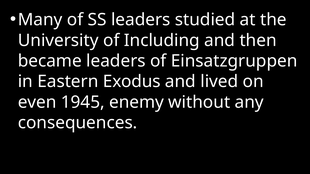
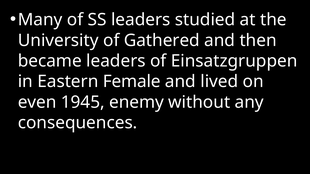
Including: Including -> Gathered
Exodus: Exodus -> Female
